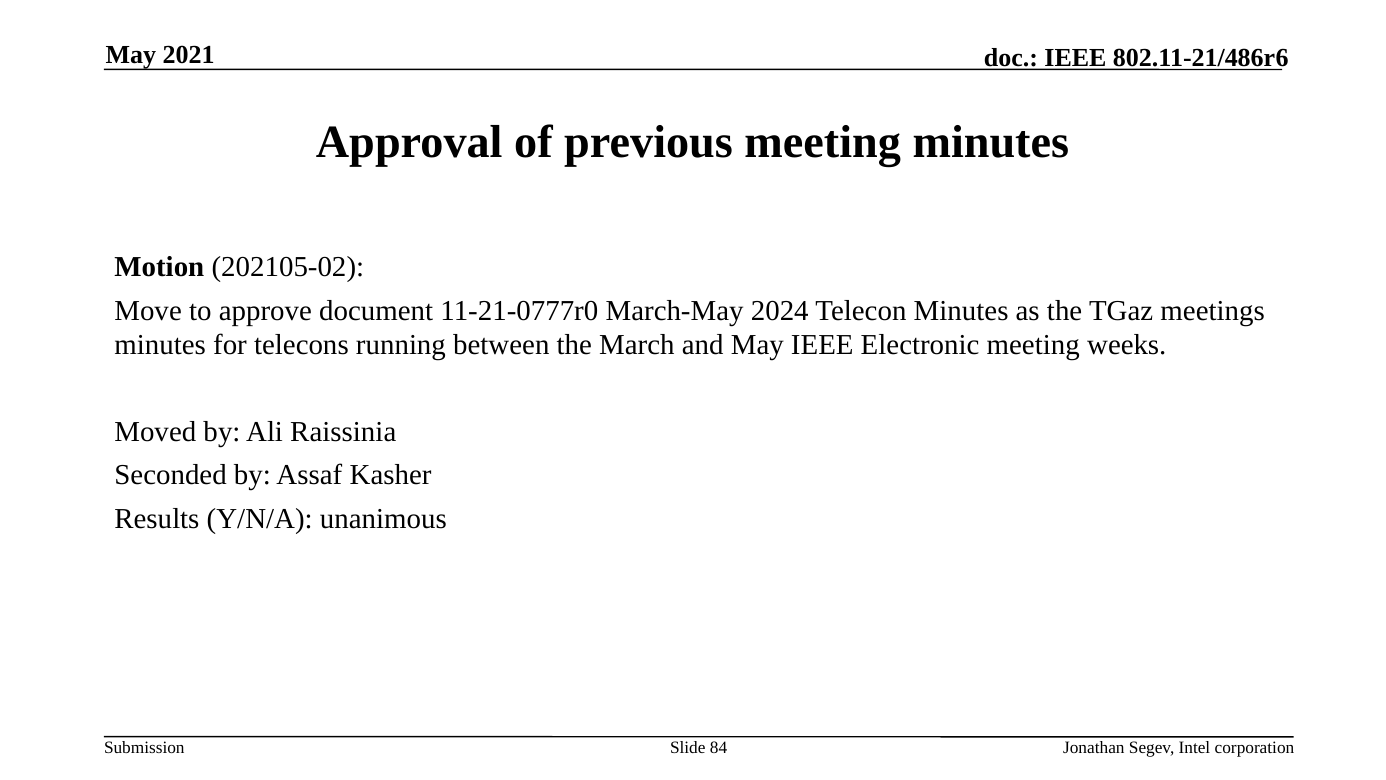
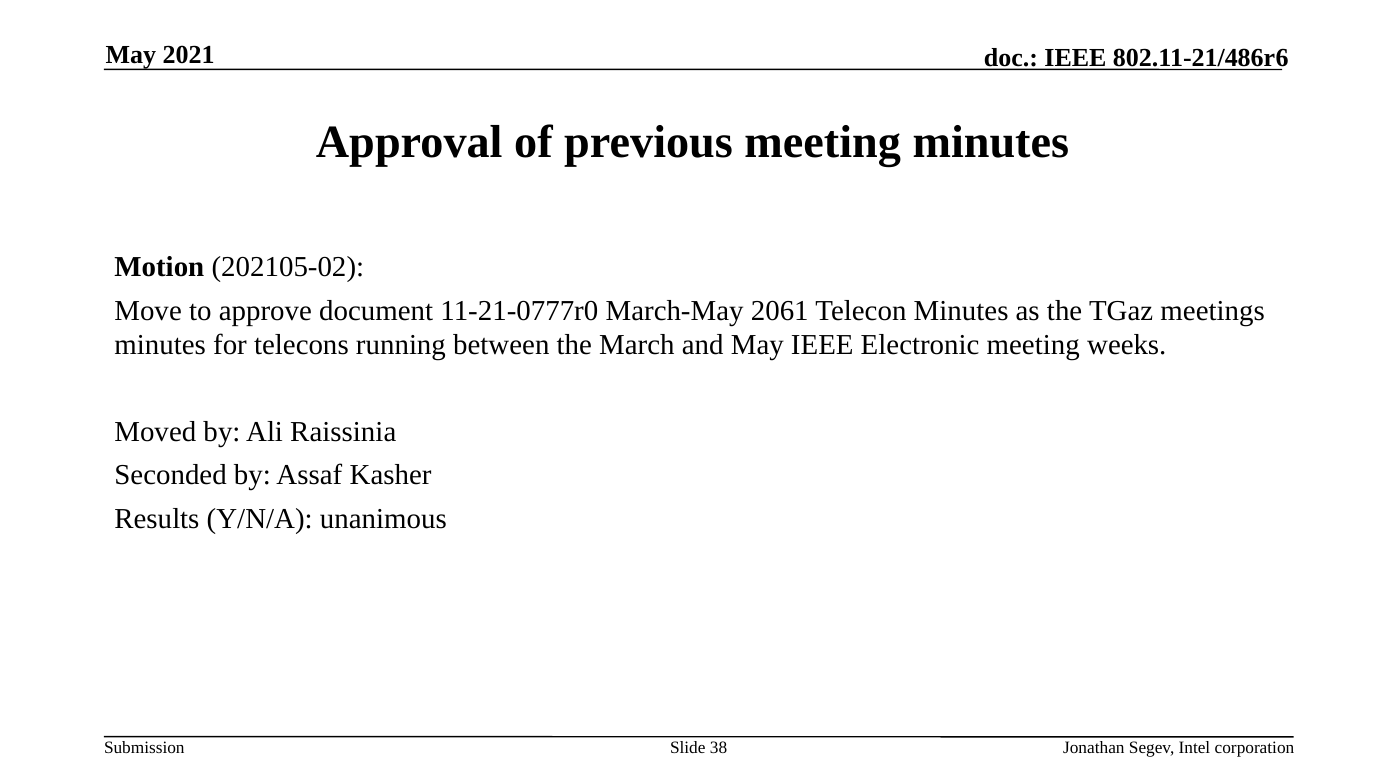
2024: 2024 -> 2061
84: 84 -> 38
